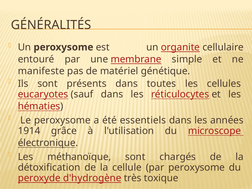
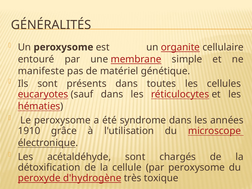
essentiels: essentiels -> syndrome
1914: 1914 -> 1910
méthanoïque: méthanoïque -> acétaldéhyde
